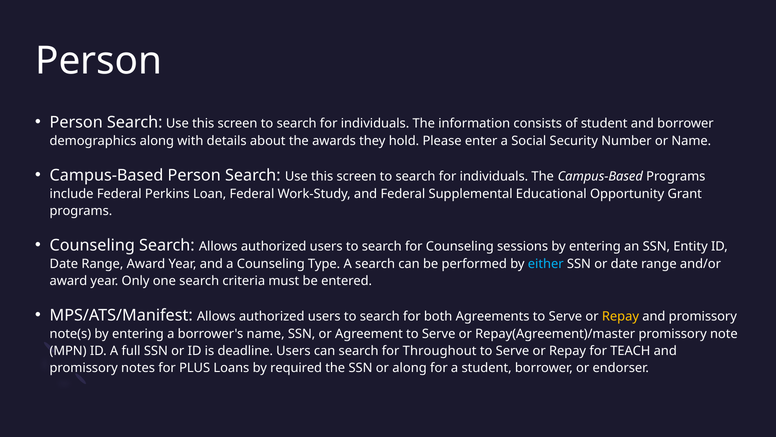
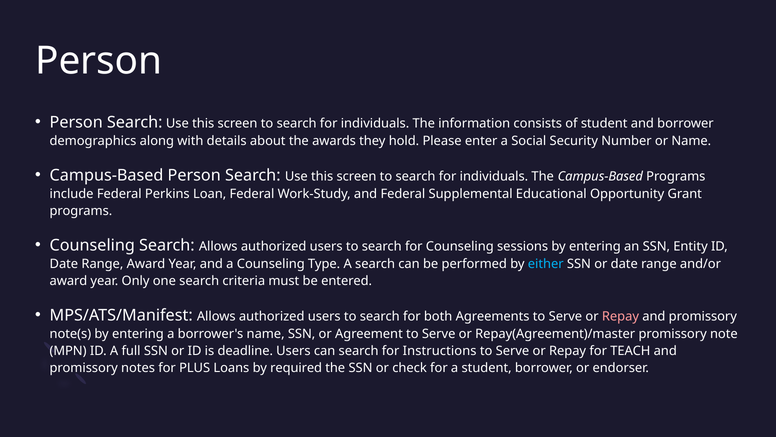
Repay at (620, 316) colour: yellow -> pink
Throughout: Throughout -> Instructions
or along: along -> check
